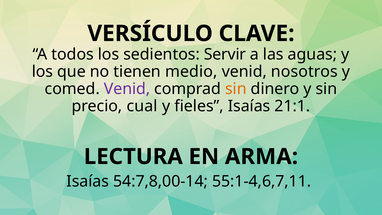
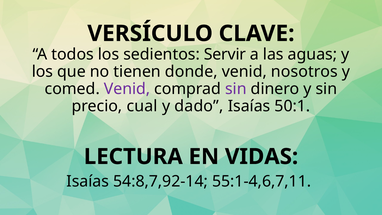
medio: medio -> donde
sin at (236, 89) colour: orange -> purple
fieles: fieles -> dado
21:1: 21:1 -> 50:1
ARMA: ARMA -> VIDAS
54:7,8,00-14: 54:7,8,00-14 -> 54:8,7,92-14
